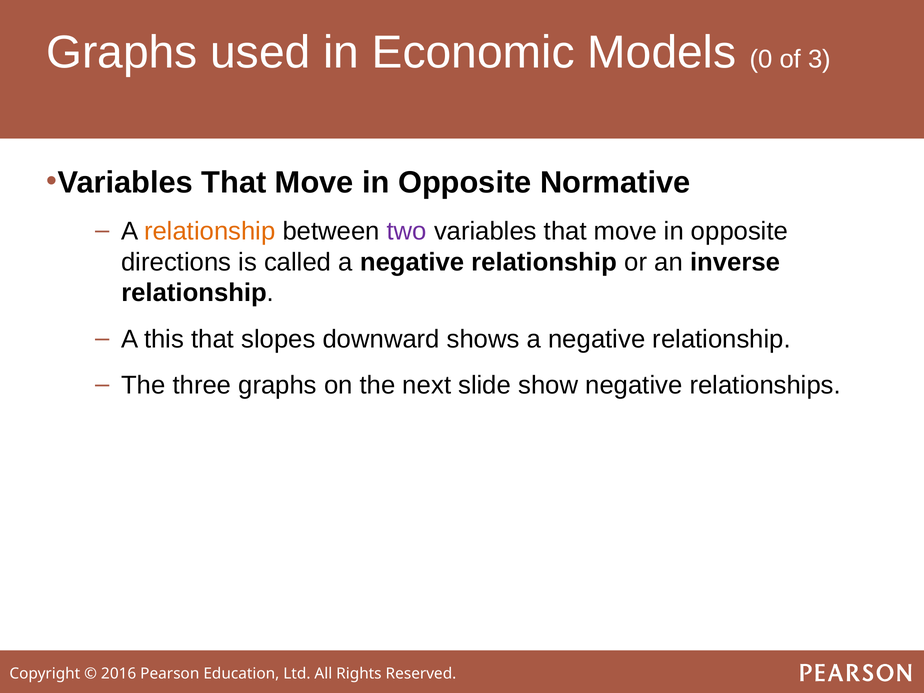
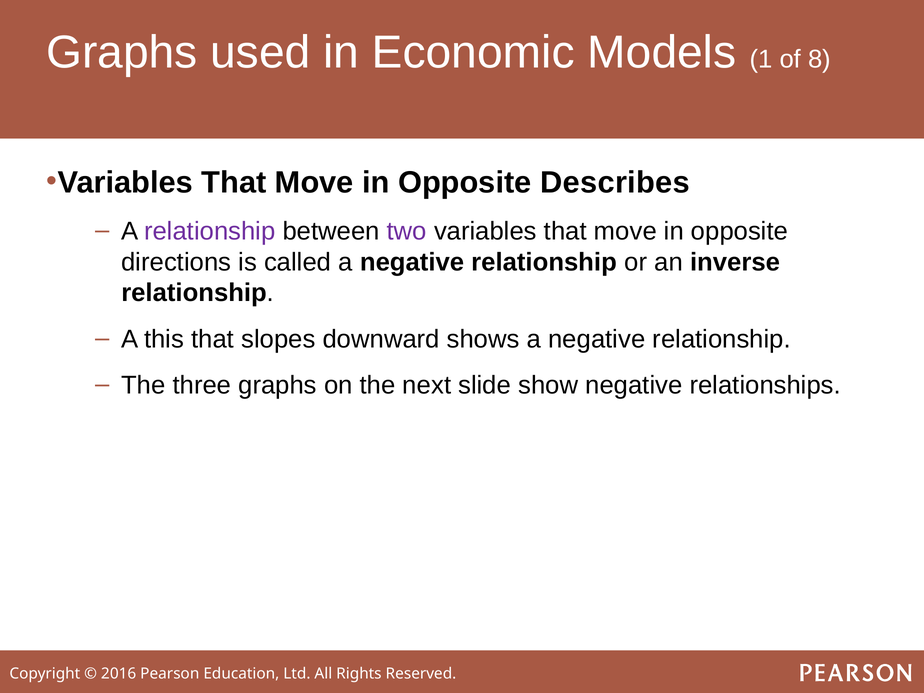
0: 0 -> 1
3: 3 -> 8
Normative: Normative -> Describes
relationship at (210, 231) colour: orange -> purple
